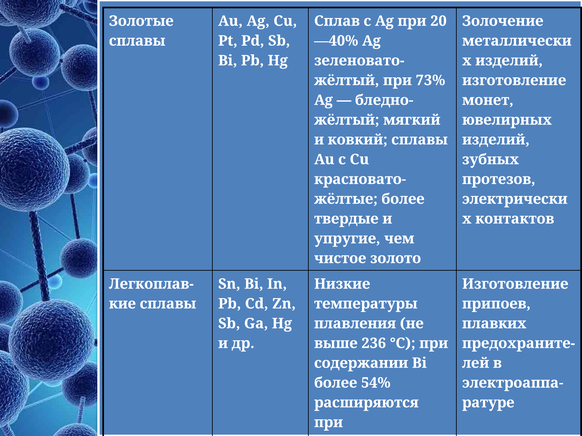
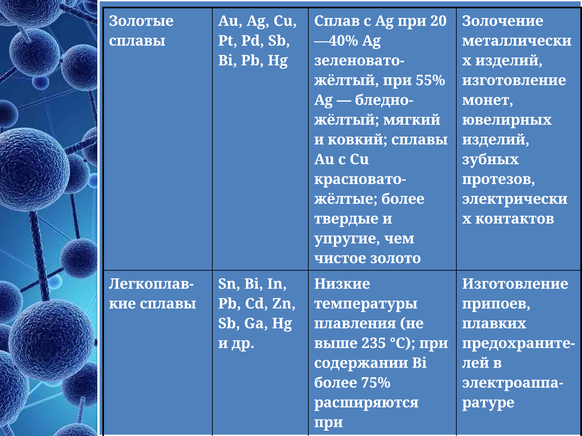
73%: 73% -> 55%
236: 236 -> 235
54%: 54% -> 75%
